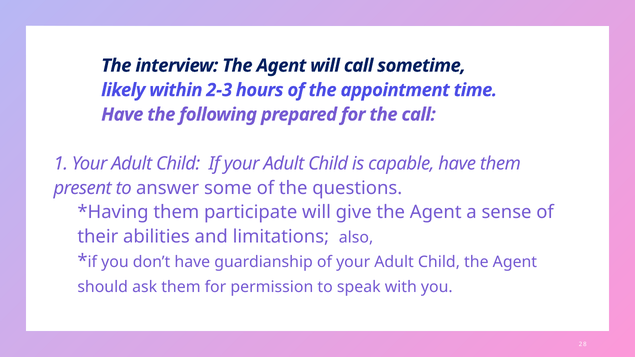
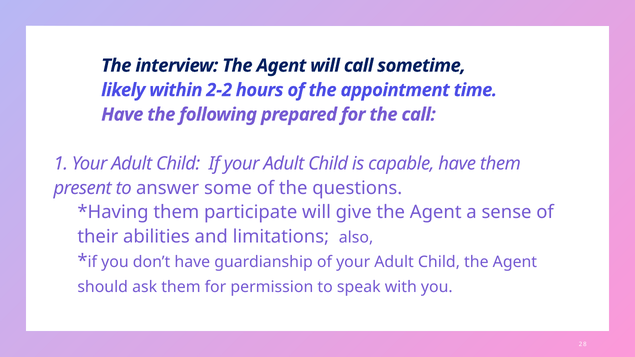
2-3: 2-3 -> 2-2
